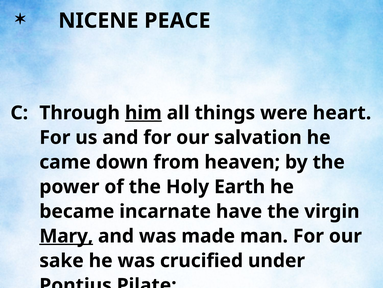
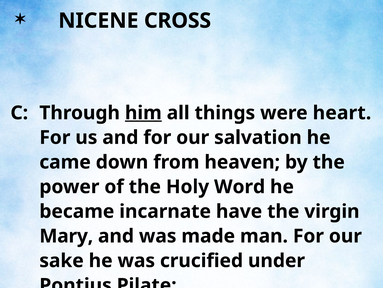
PEACE: PEACE -> CROSS
Earth: Earth -> Word
Mary underline: present -> none
